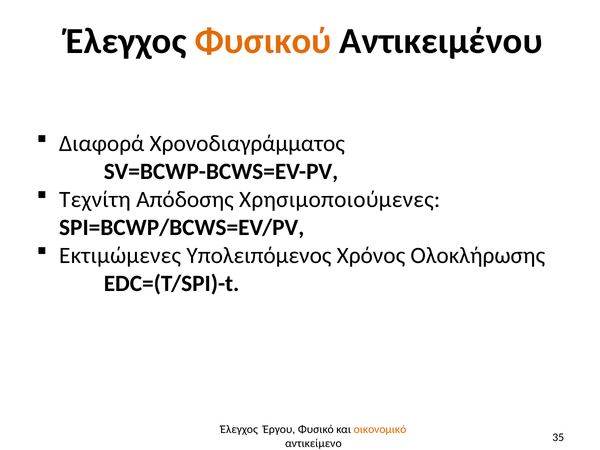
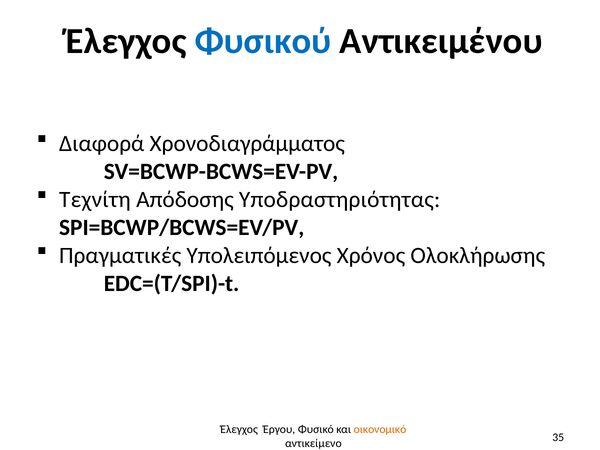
Φυσικού colour: orange -> blue
Χρησιμοποιούμενες: Χρησιμοποιούμενες -> Υποδραστηριότητας
Εκτιμώμενες: Εκτιμώμενες -> Πραγματικές
